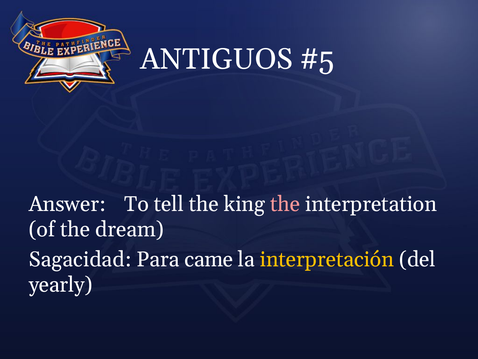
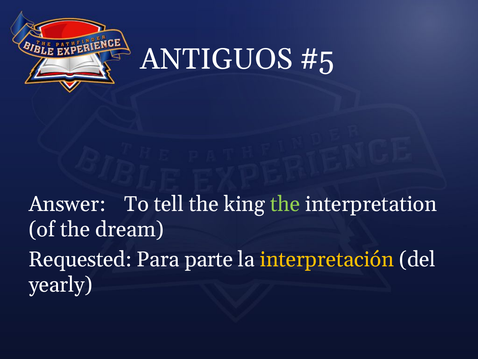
the at (285, 204) colour: pink -> light green
Sagacidad: Sagacidad -> Requested
came: came -> parte
